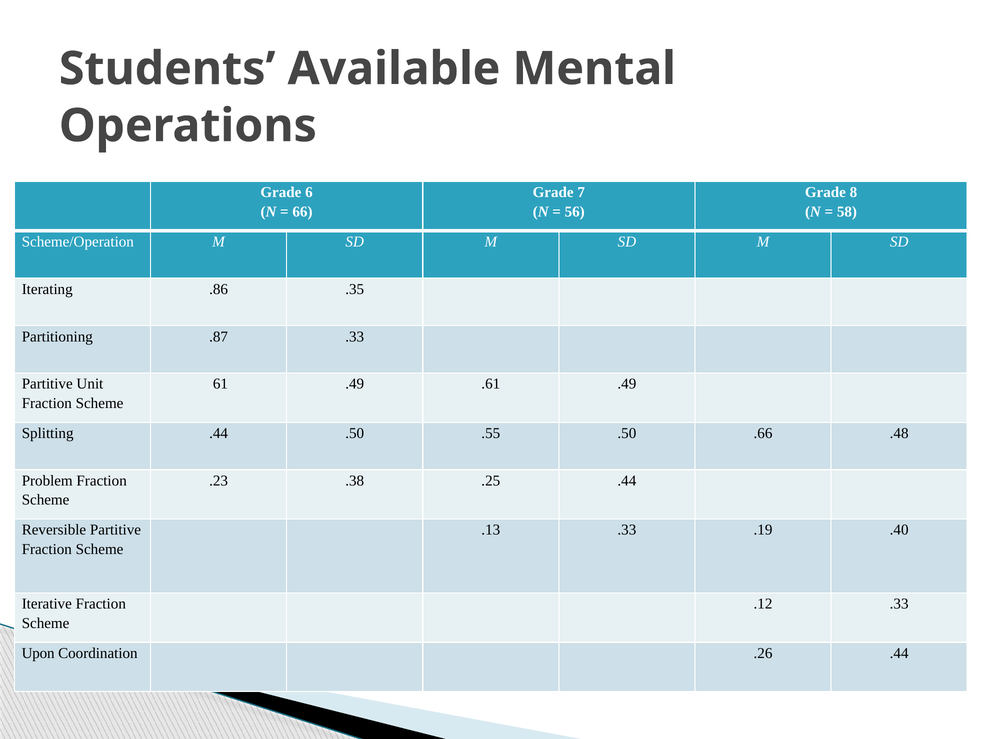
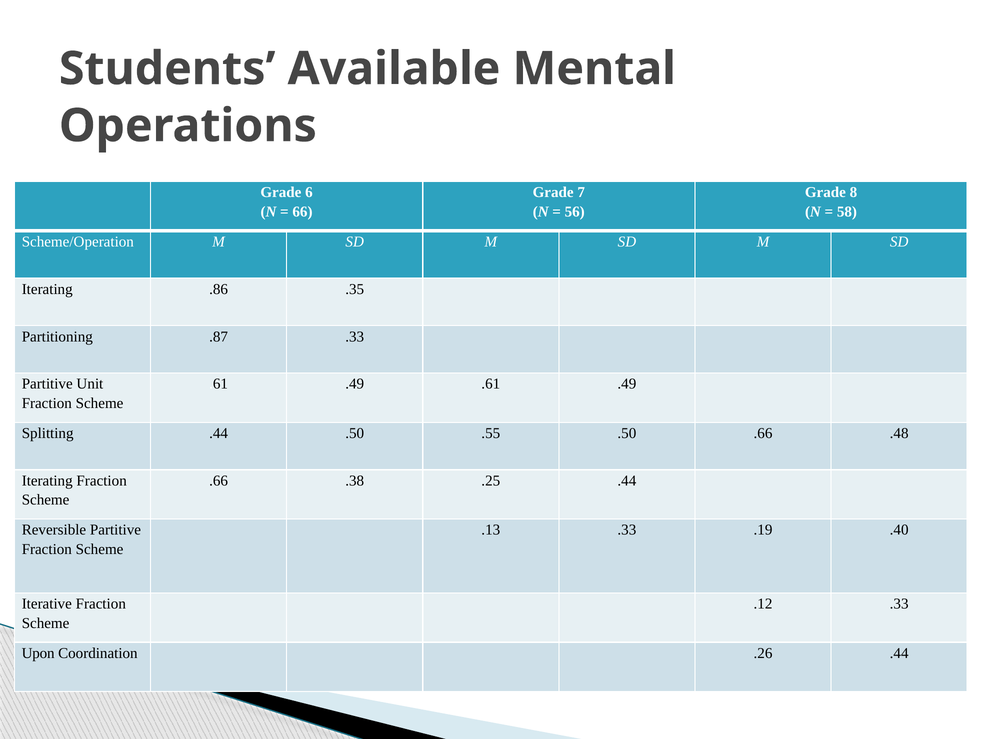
Problem at (47, 481): Problem -> Iterating
.23 at (219, 481): .23 -> .66
